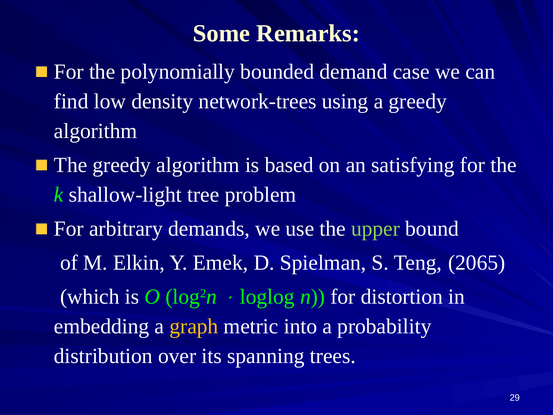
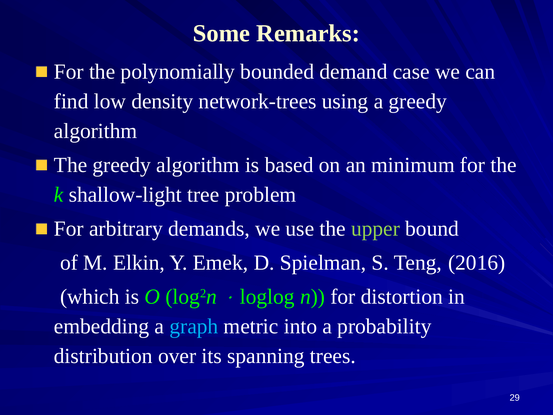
satisfying: satisfying -> minimum
2065: 2065 -> 2016
graph colour: yellow -> light blue
